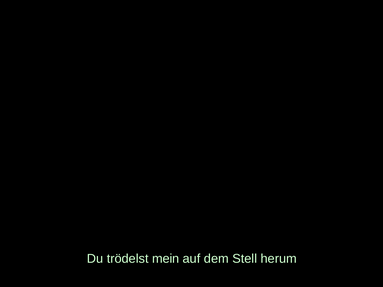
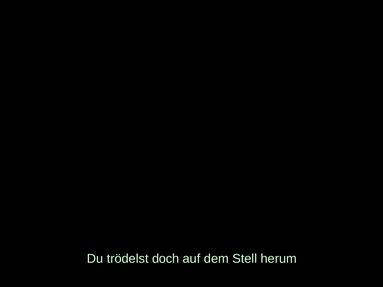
mein: mein -> doch
